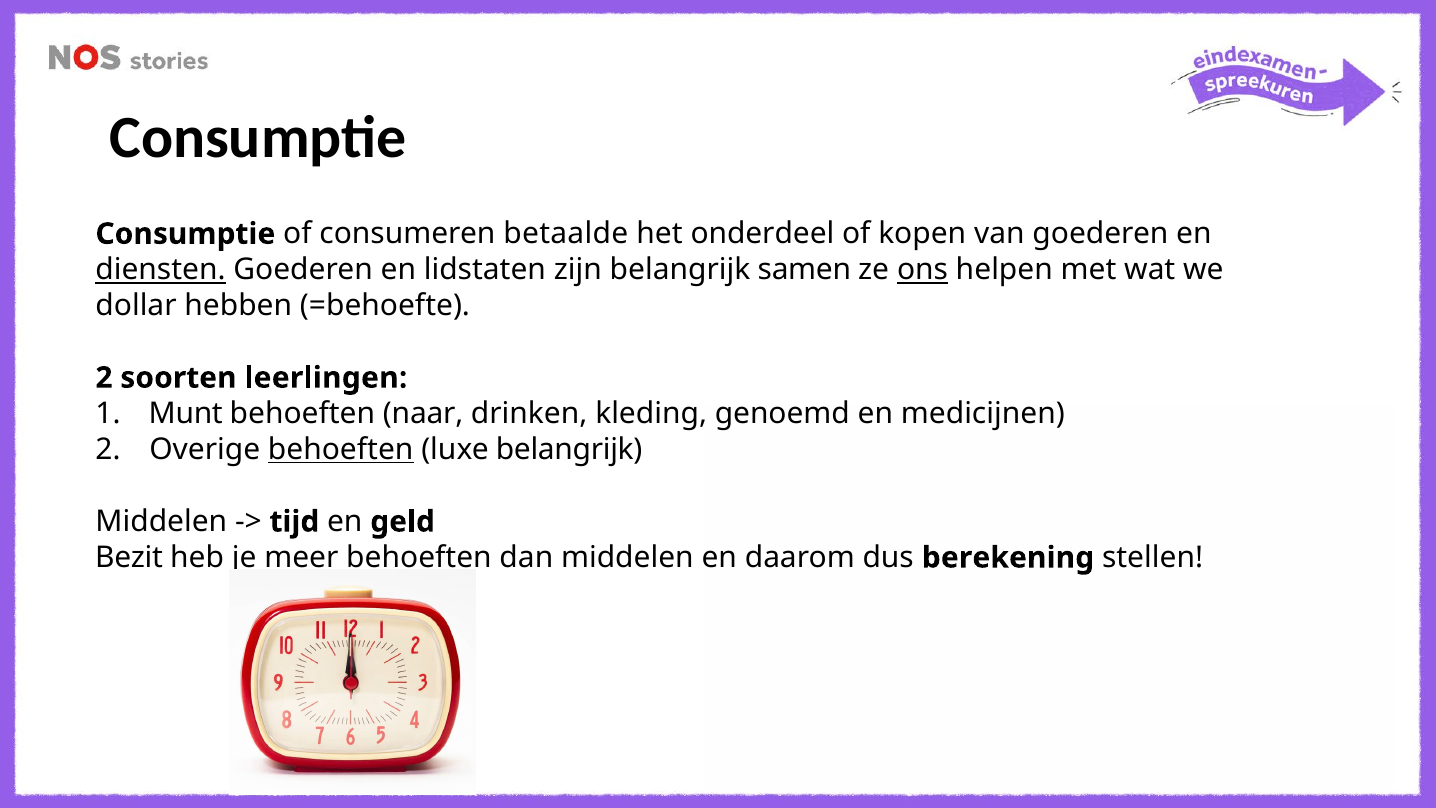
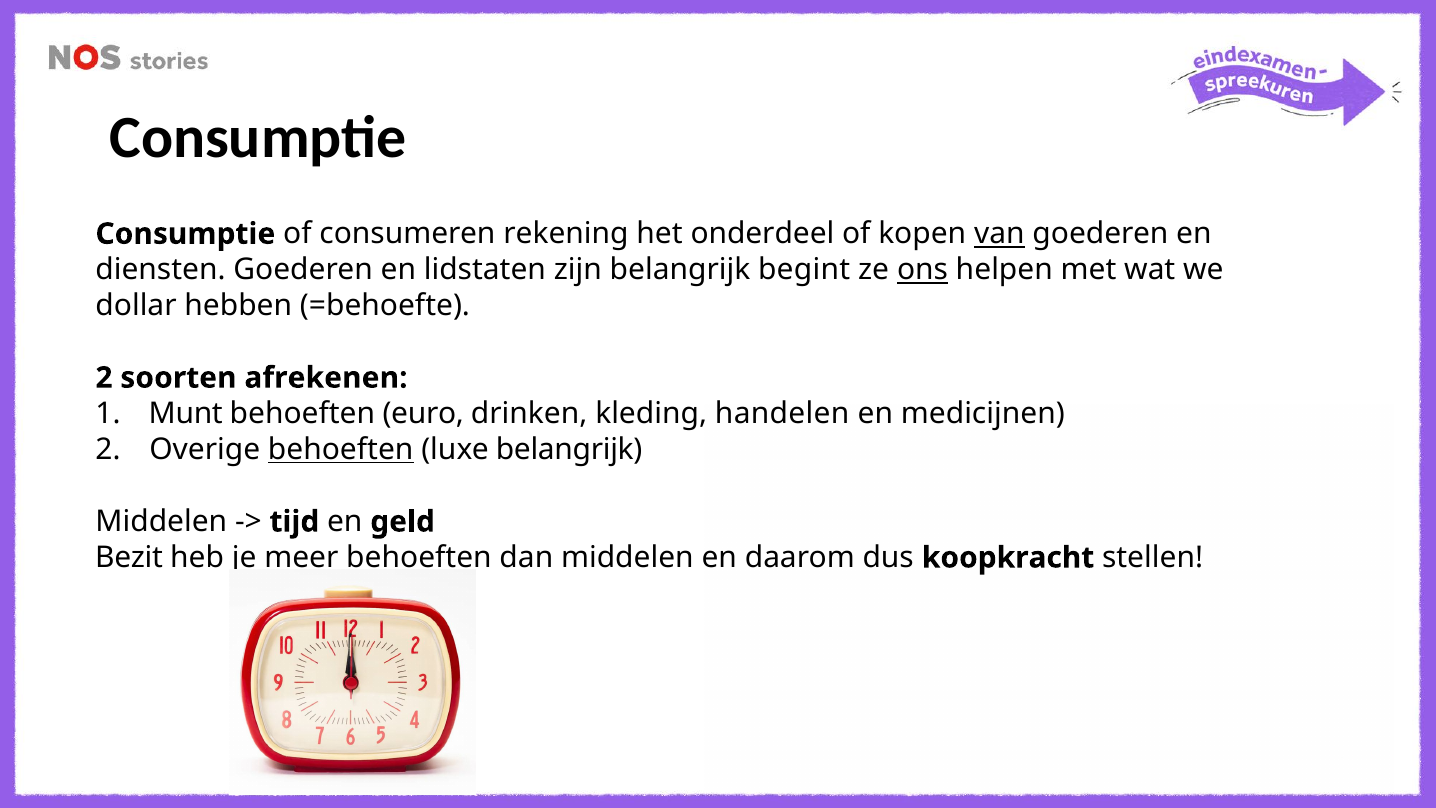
betaalde: betaalde -> rekening
van underline: none -> present
diensten underline: present -> none
samen: samen -> begint
leerlingen: leerlingen -> afrekenen
naar: naar -> euro
genoemd: genoemd -> handelen
berekening: berekening -> koopkracht
